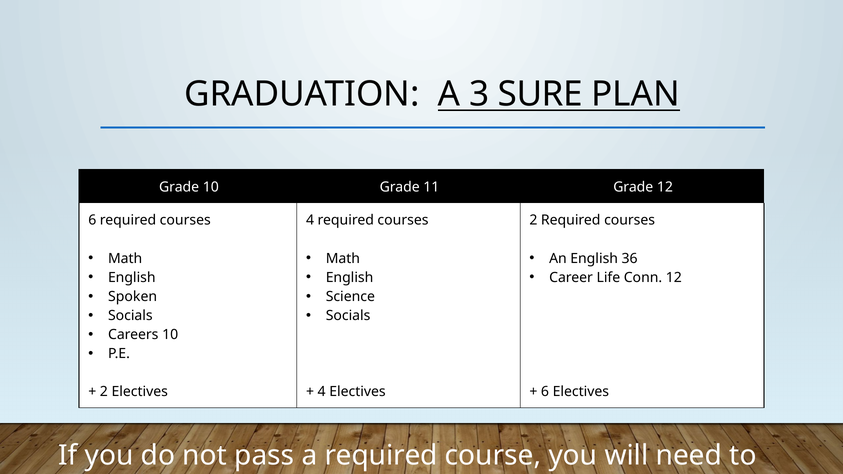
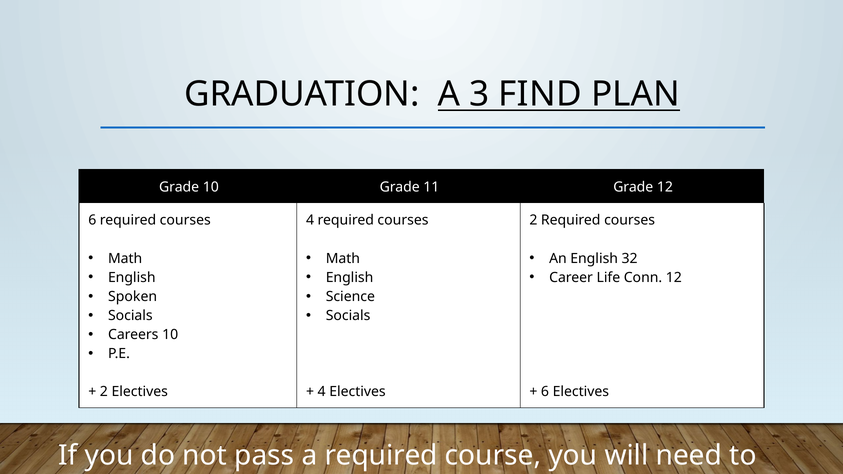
SURE: SURE -> FIND
36: 36 -> 32
